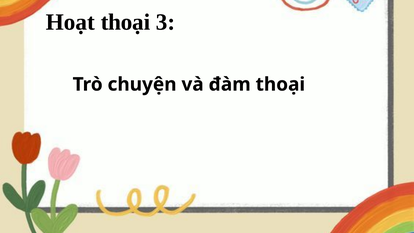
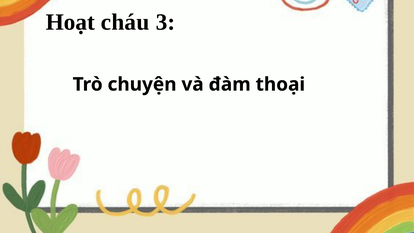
Hoạt thoại: thoại -> cháu
